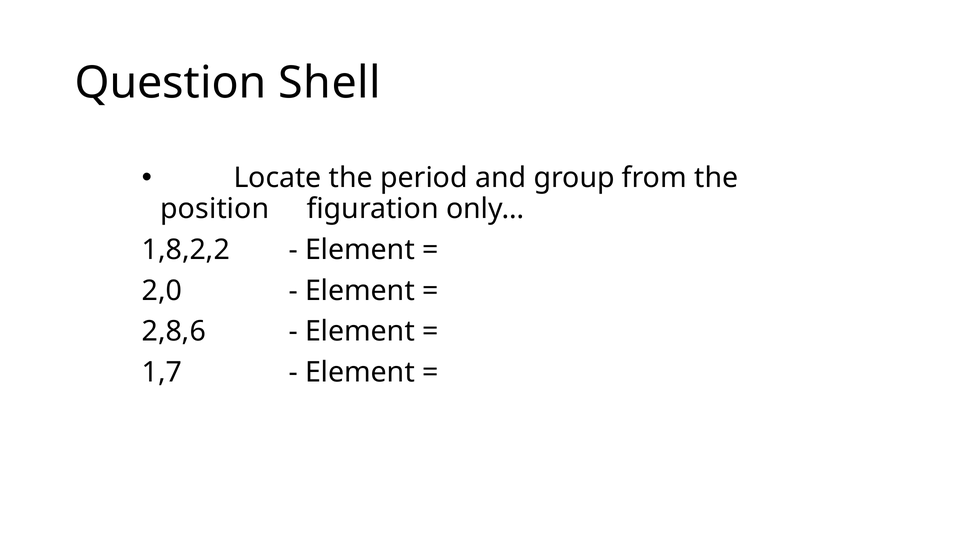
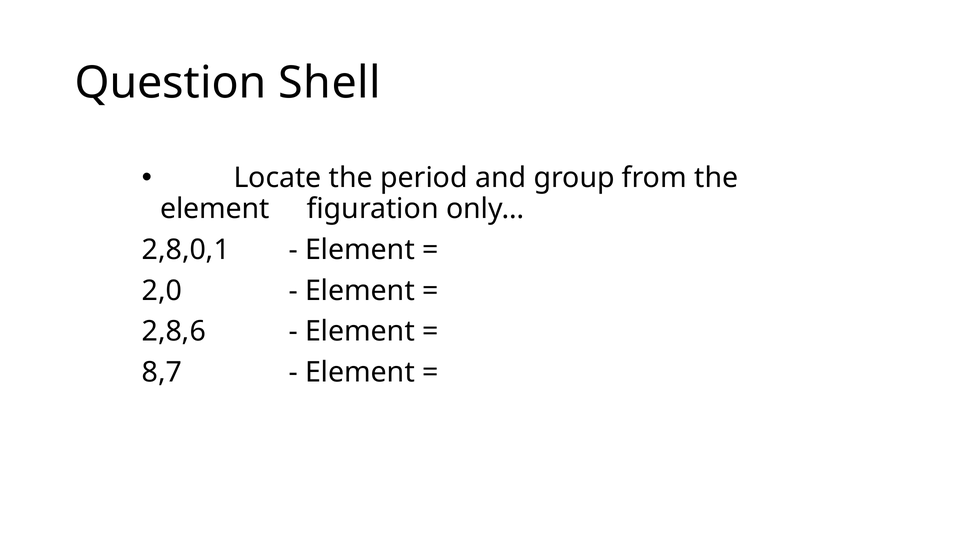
position at (215, 209): position -> element
1,8,2,2: 1,8,2,2 -> 2,8,0,1
1,7: 1,7 -> 8,7
